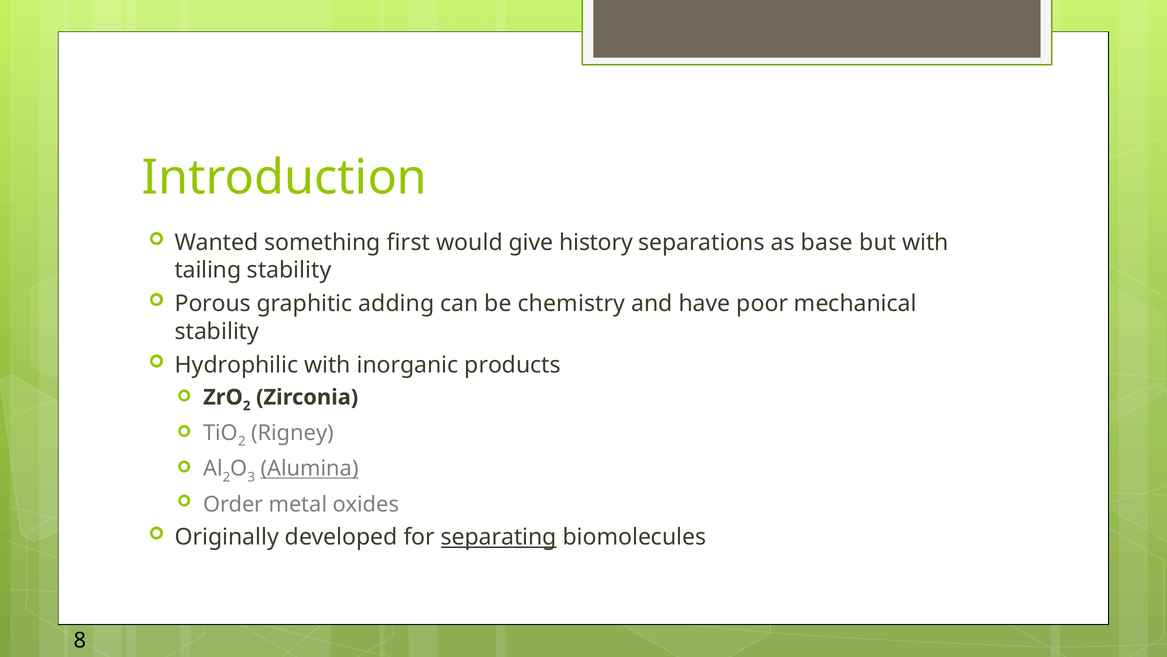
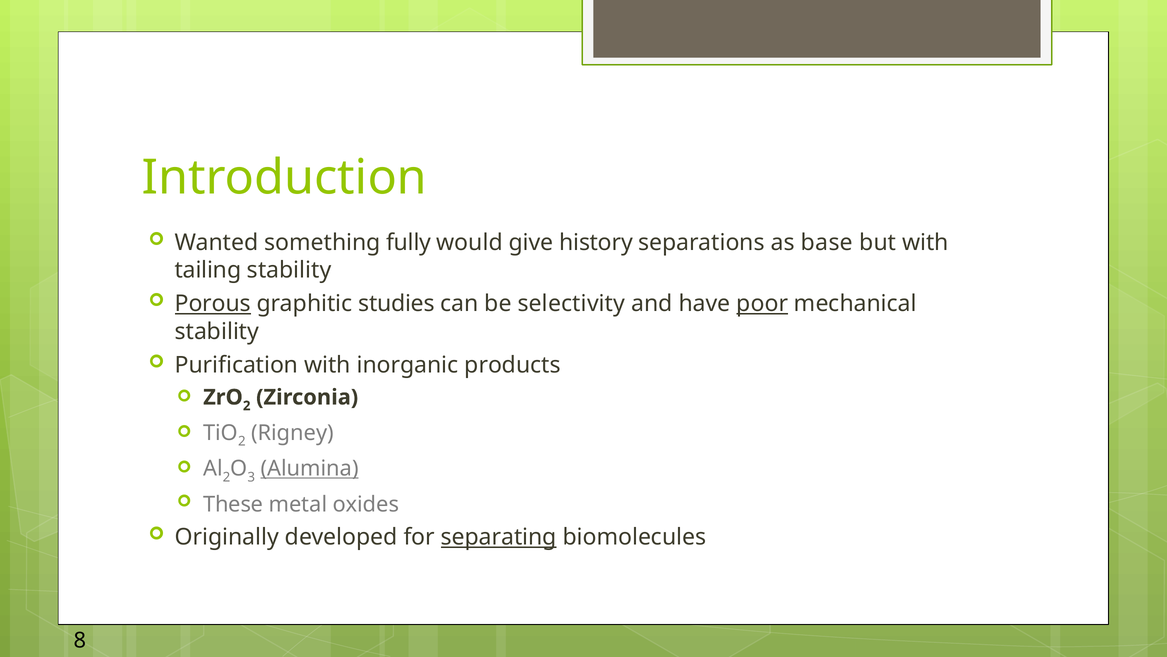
first: first -> fully
Porous underline: none -> present
adding: adding -> studies
chemistry: chemistry -> selectivity
poor underline: none -> present
Hydrophilic: Hydrophilic -> Purification
Order: Order -> These
